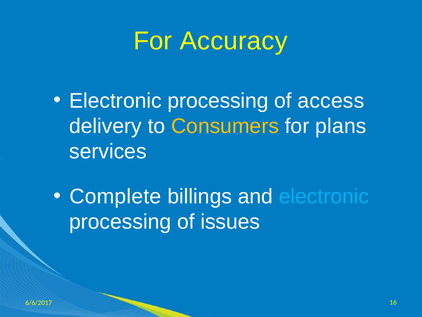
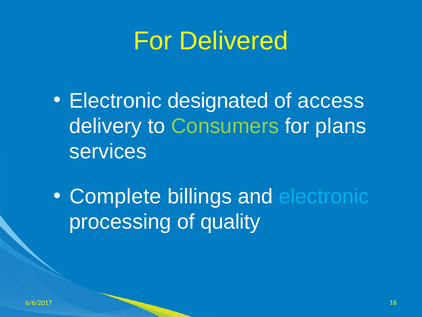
Accuracy: Accuracy -> Delivered
processing at (218, 101): processing -> designated
Consumers colour: yellow -> light green
issues: issues -> quality
